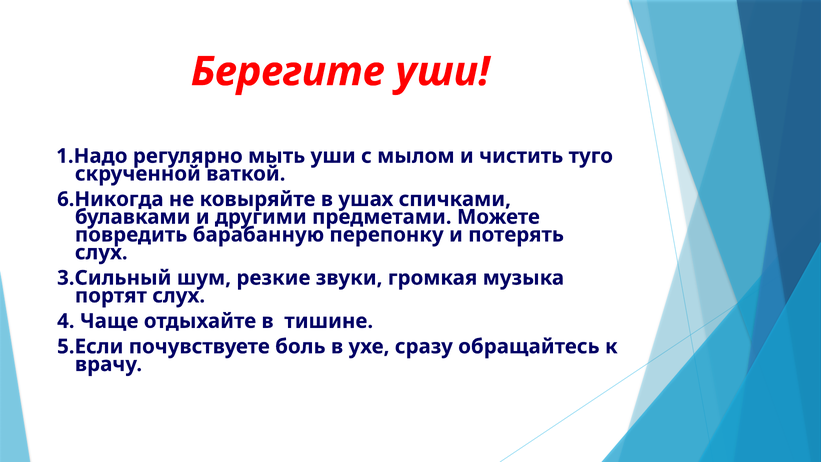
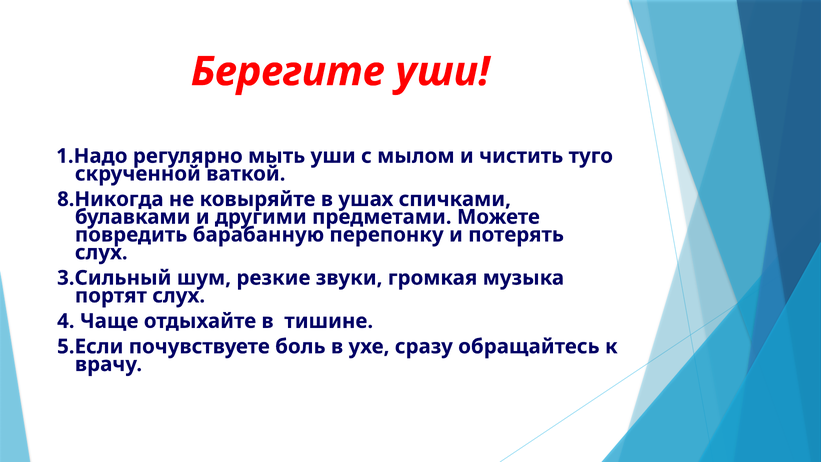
6.Никогда: 6.Никогда -> 8.Никогда
